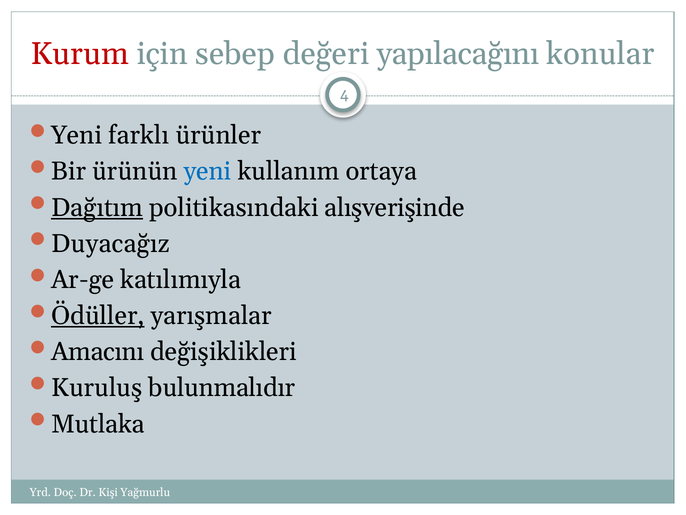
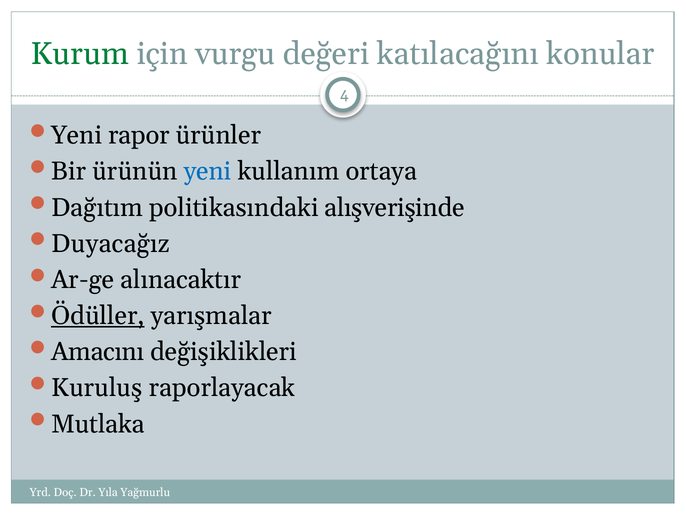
Kurum colour: red -> green
sebep: sebep -> vurgu
yapılacağını: yapılacağını -> katılacağını
farklı: farklı -> rapor
Dağıtım underline: present -> none
katılımıyla: katılımıyla -> alınacaktır
bulunmalıdır: bulunmalıdır -> raporlayacak
Kişi: Kişi -> Yıla
